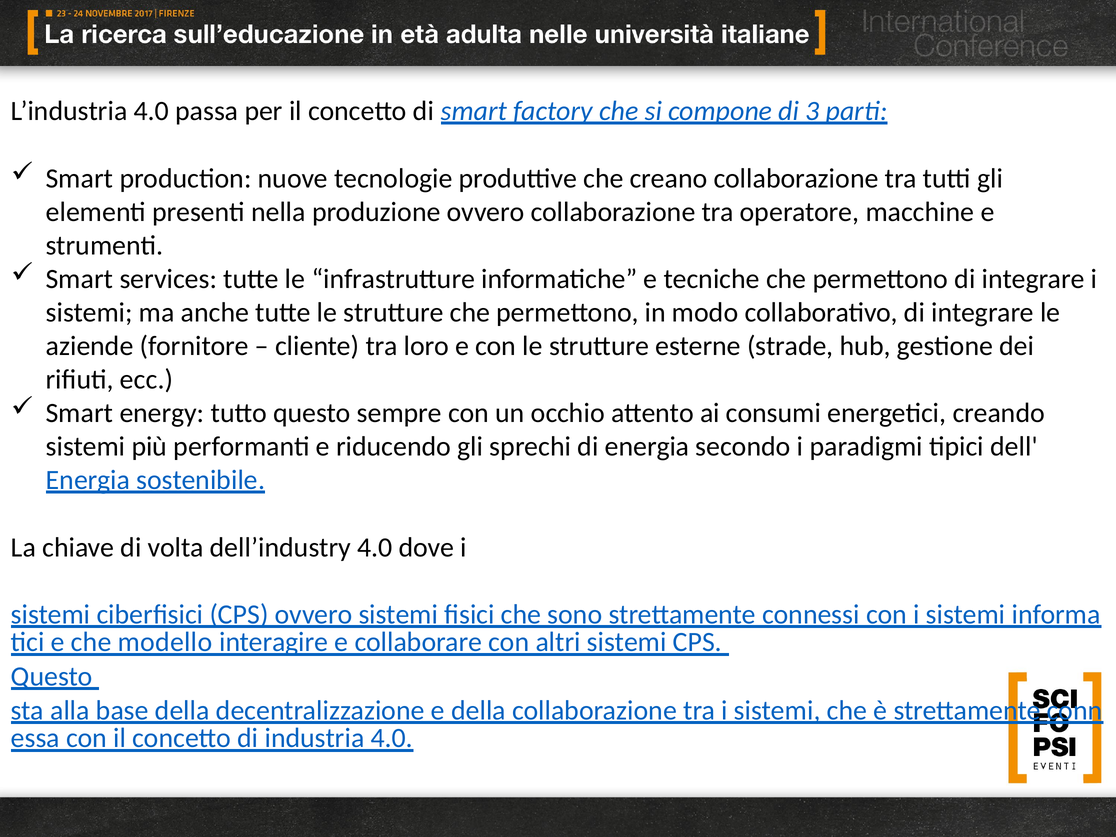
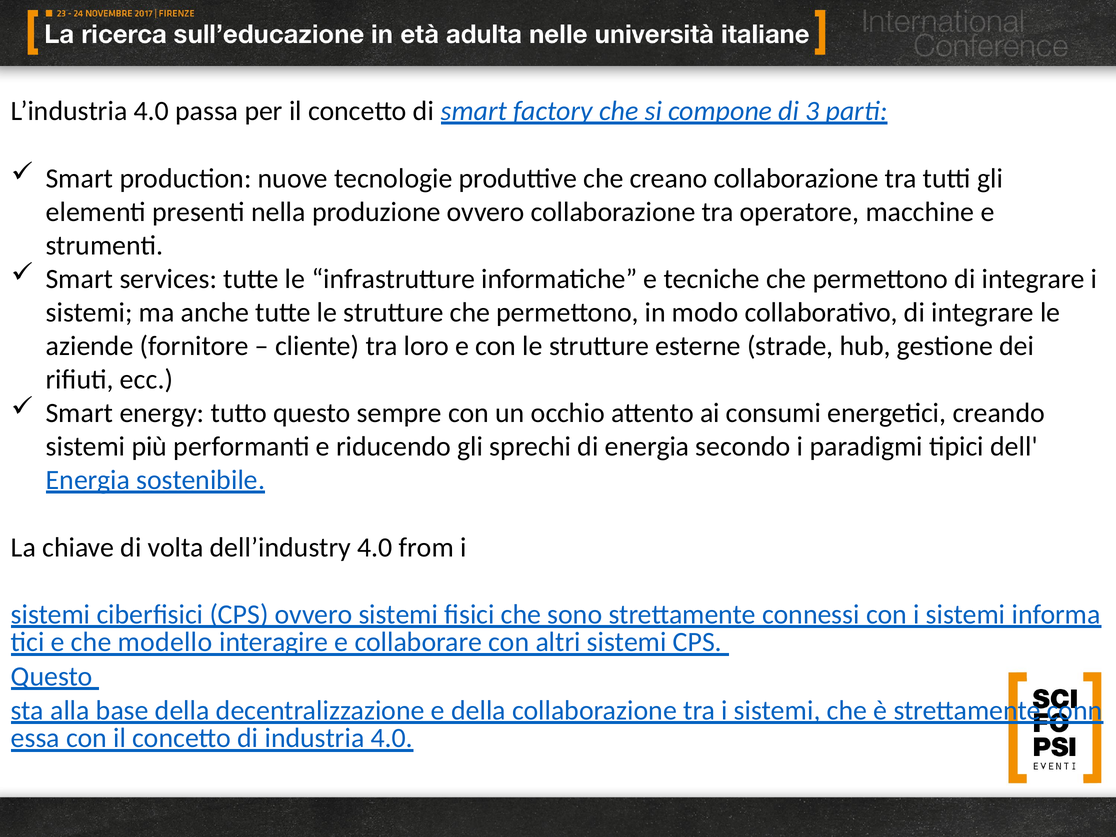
dove: dove -> from
